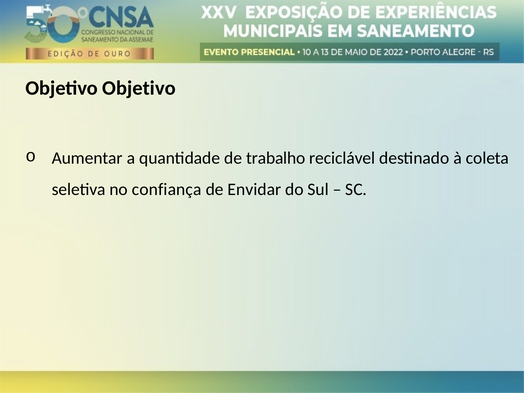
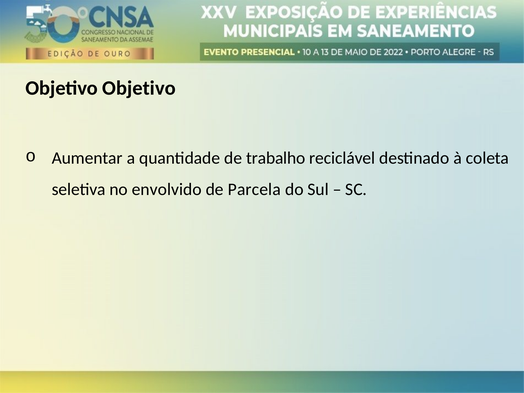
confiança: confiança -> envolvido
Envidar: Envidar -> Parcela
